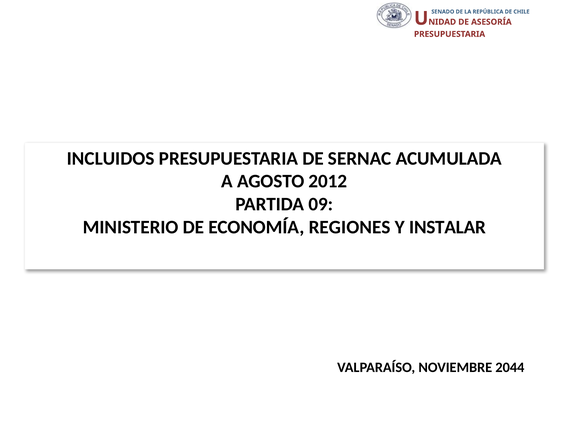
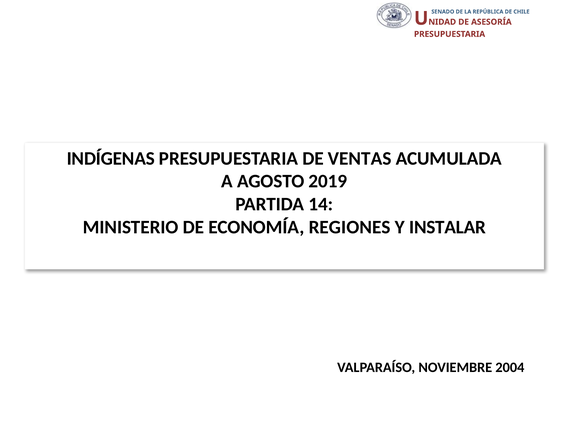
INCLUIDOS: INCLUIDOS -> INDÍGENAS
SERNAC: SERNAC -> VENTAS
2012: 2012 -> 2019
09: 09 -> 14
2044: 2044 -> 2004
